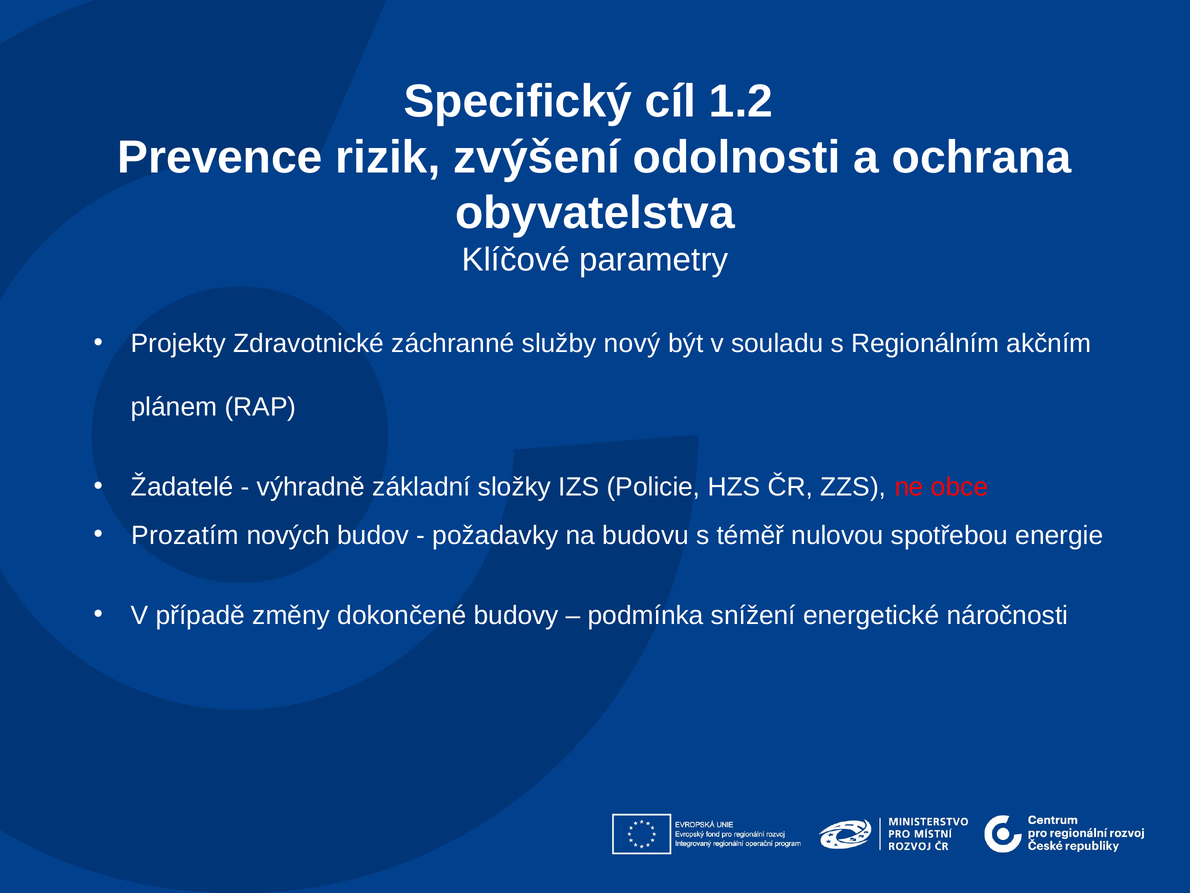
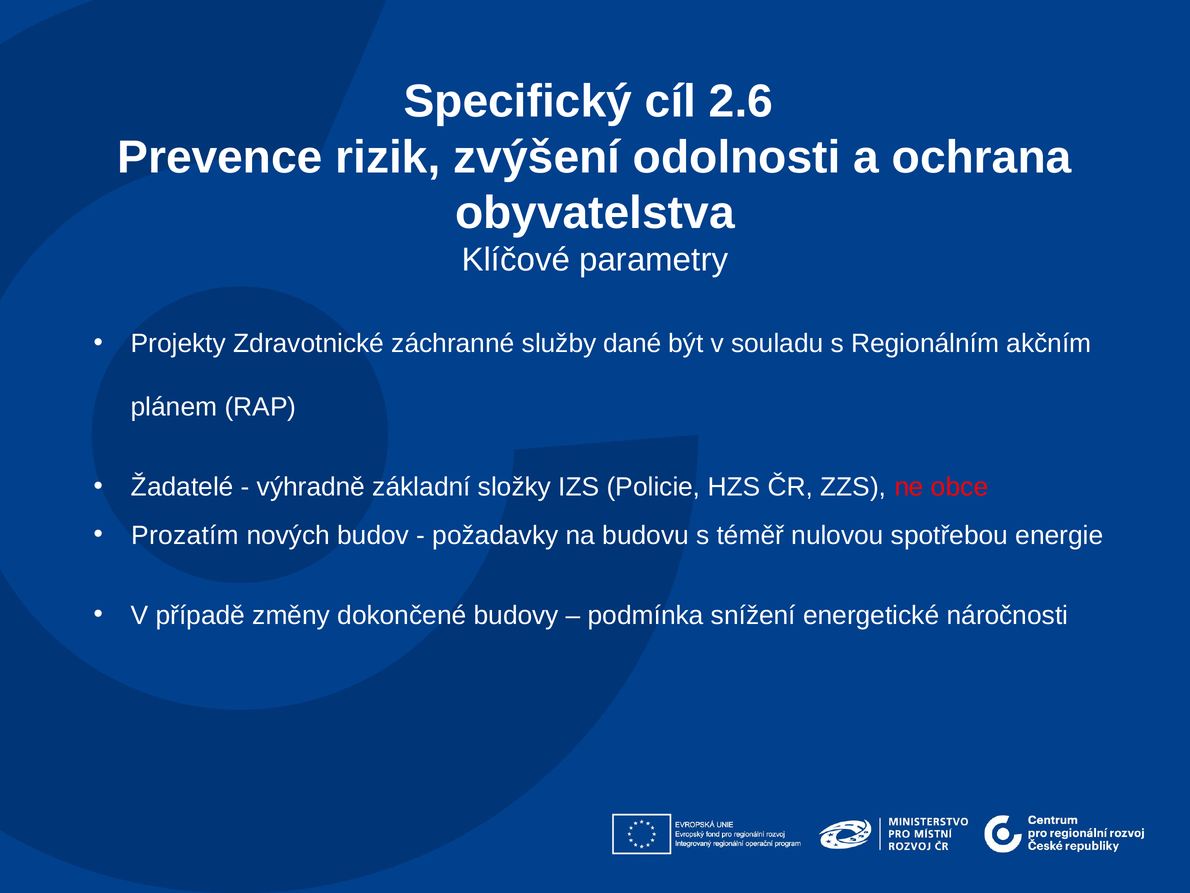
1.2: 1.2 -> 2.6
nový: nový -> dané
